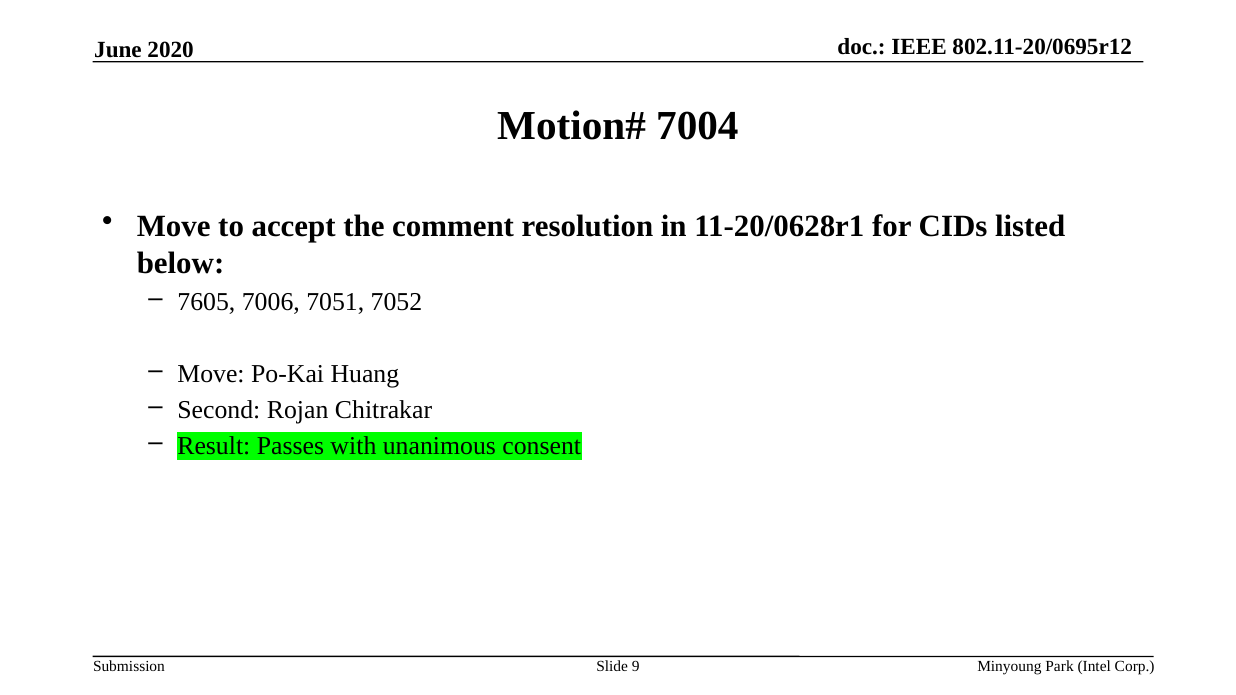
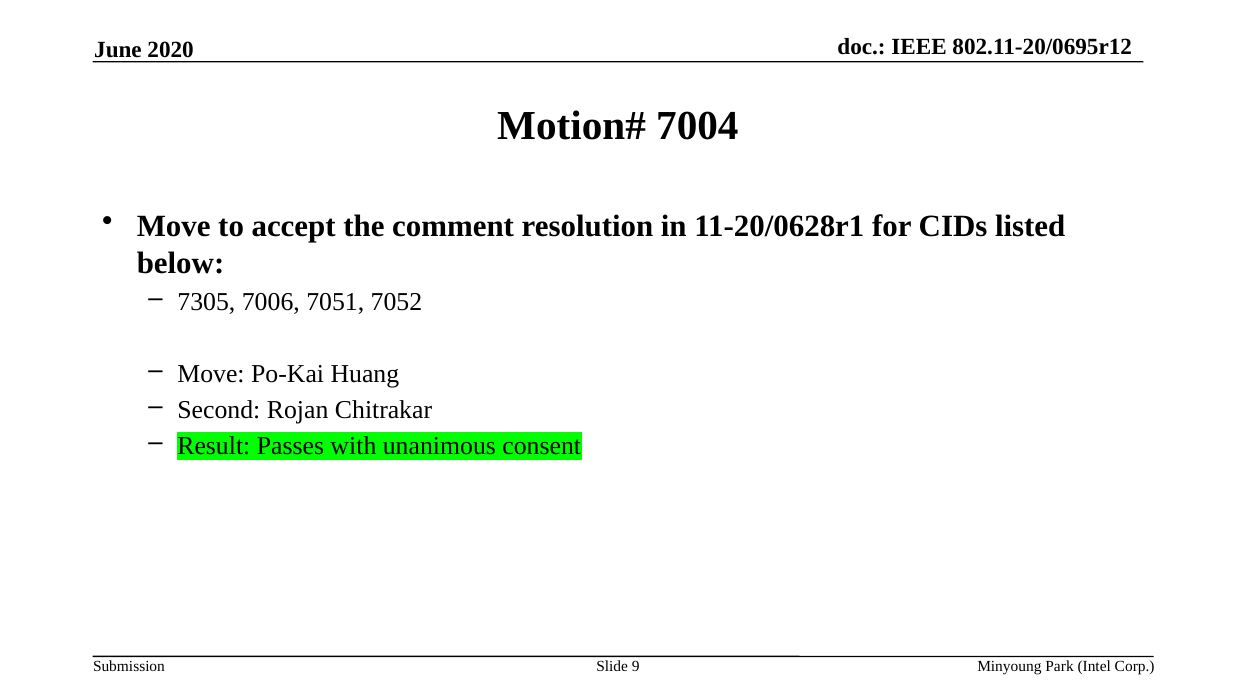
7605: 7605 -> 7305
